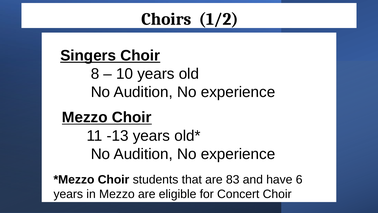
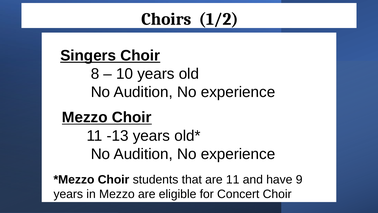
are 83: 83 -> 11
6: 6 -> 9
